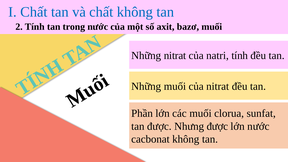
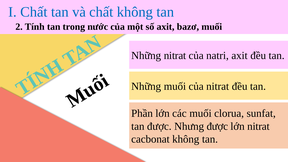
natri tính: tính -> axit
lớn nước: nước -> nitrat
